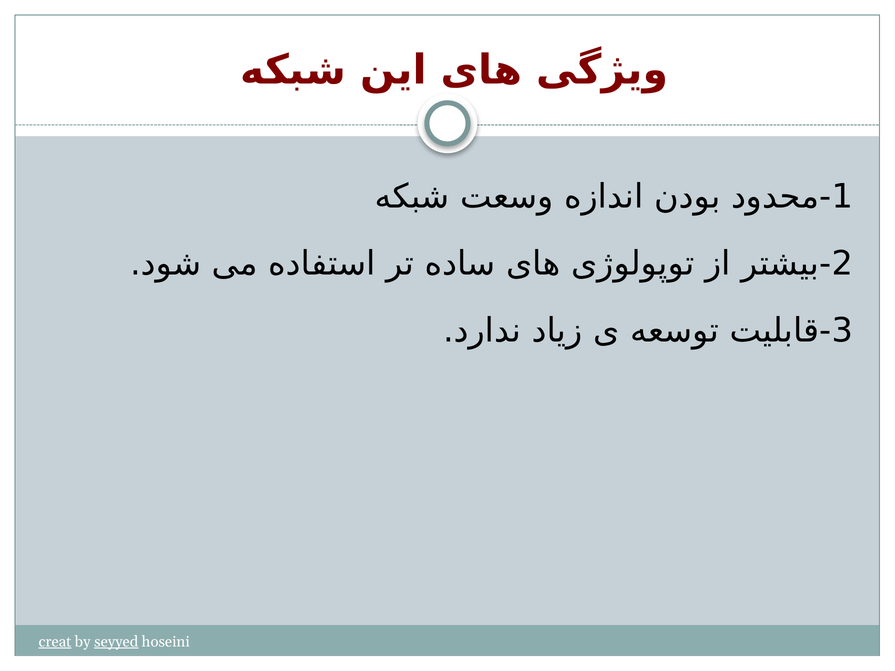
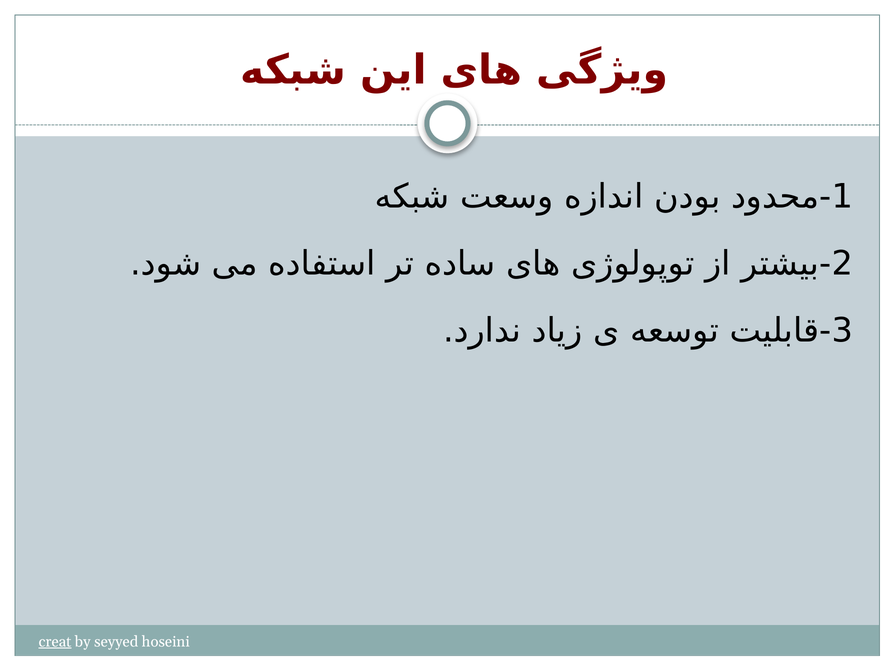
seyyed underline: present -> none
